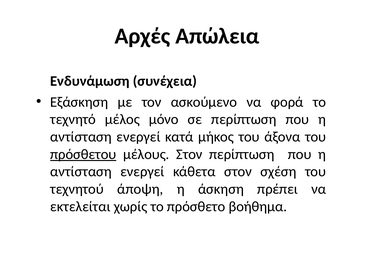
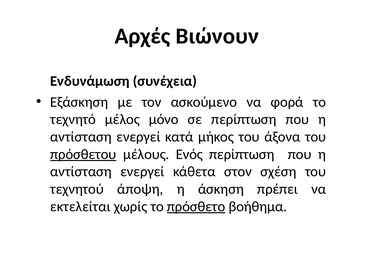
Απώλεια: Απώλεια -> Βιώνουν
μέλους Στον: Στον -> Ενός
πρόσθετο underline: none -> present
